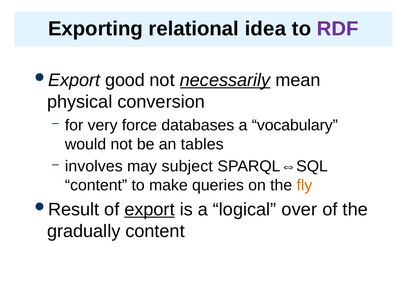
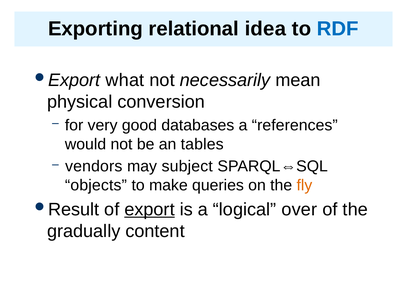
RDF colour: purple -> blue
good: good -> what
necessarily underline: present -> none
force: force -> good
vocabulary: vocabulary -> references
involves: involves -> vendors
content at (96, 186): content -> objects
